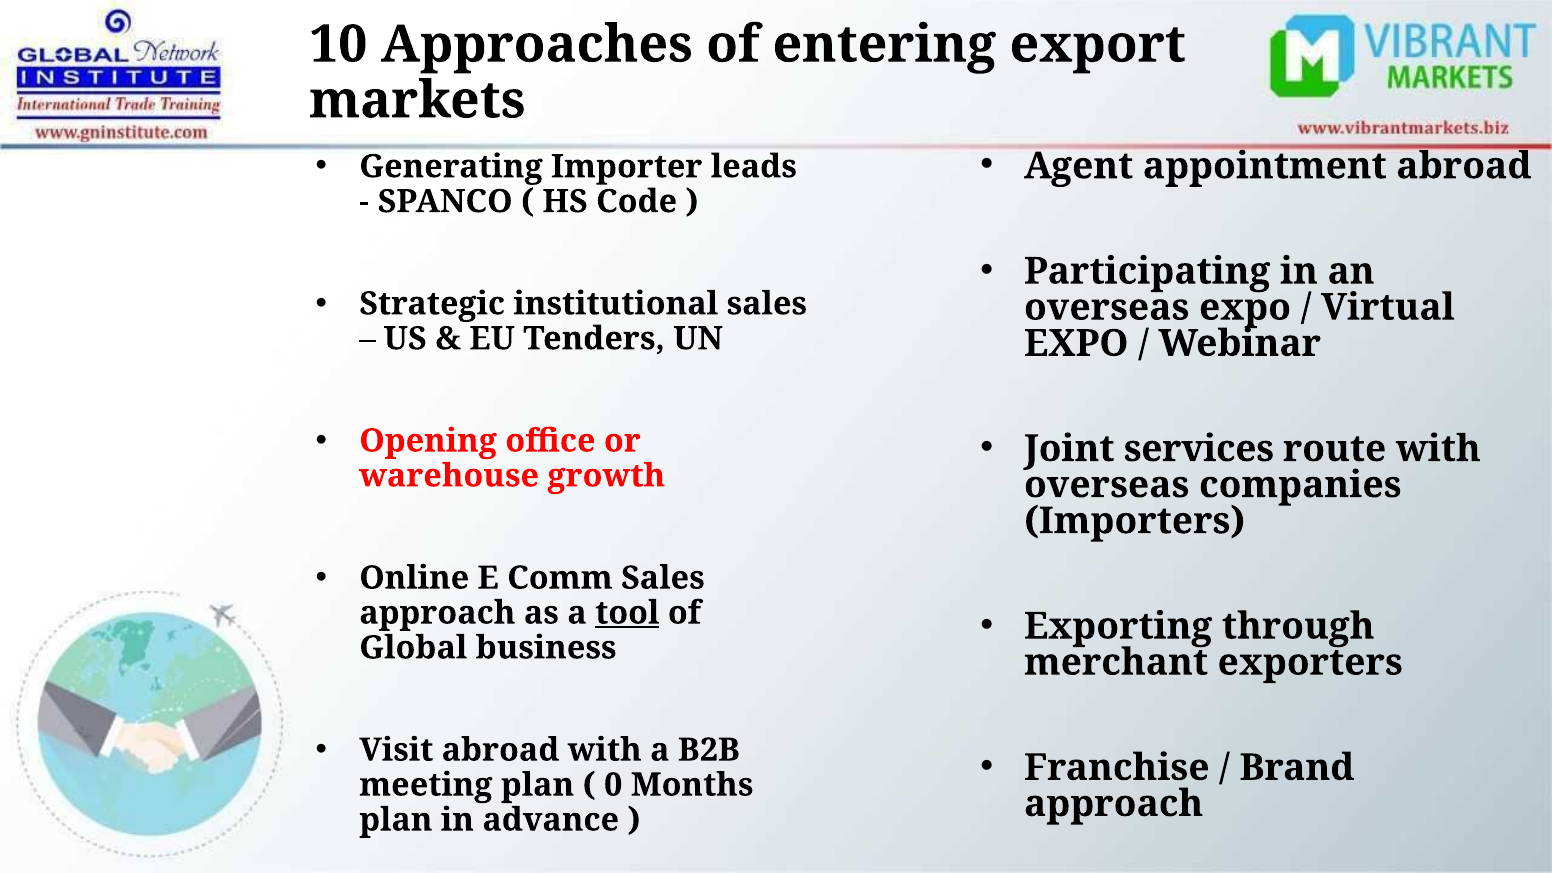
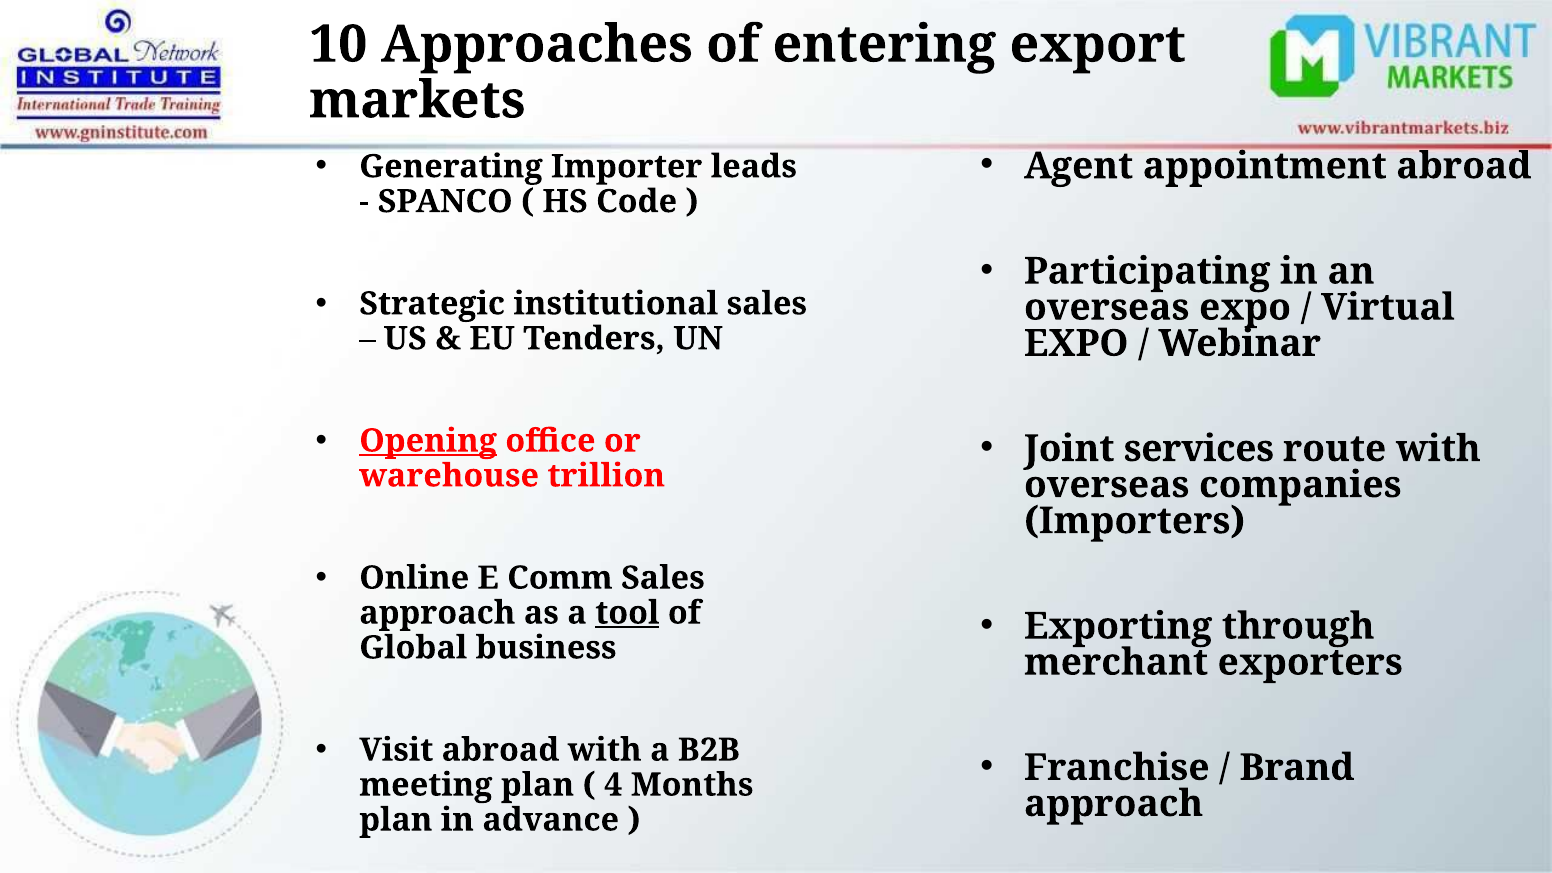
Opening underline: none -> present
growth: growth -> trillion
0: 0 -> 4
